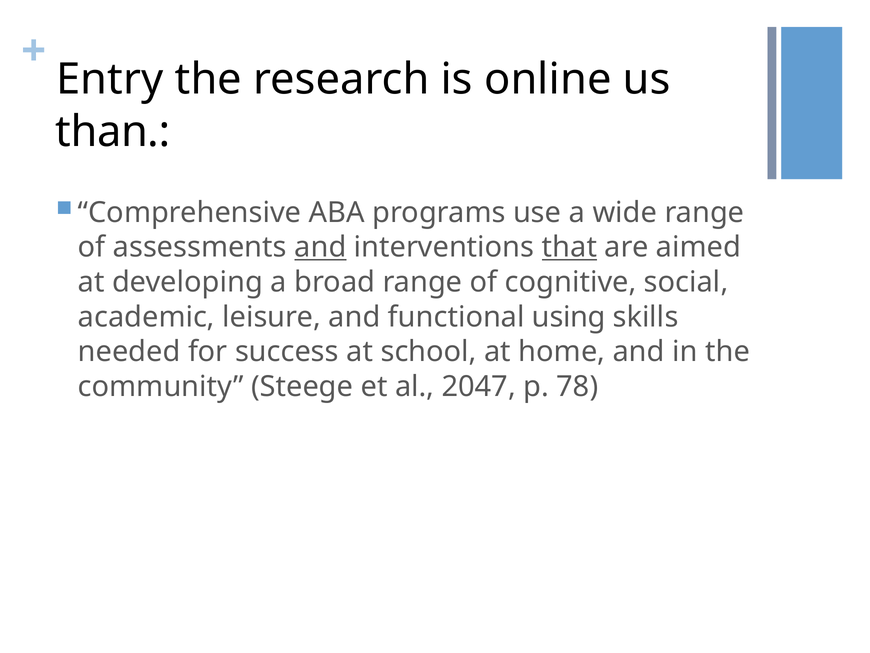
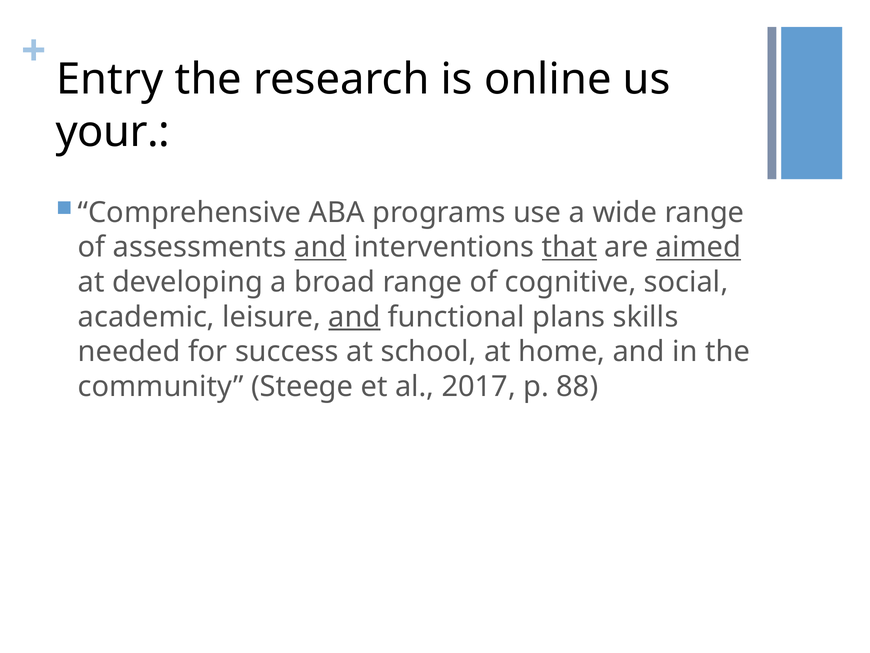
than: than -> your
aimed underline: none -> present
and at (354, 317) underline: none -> present
using: using -> plans
2047: 2047 -> 2017
78: 78 -> 88
